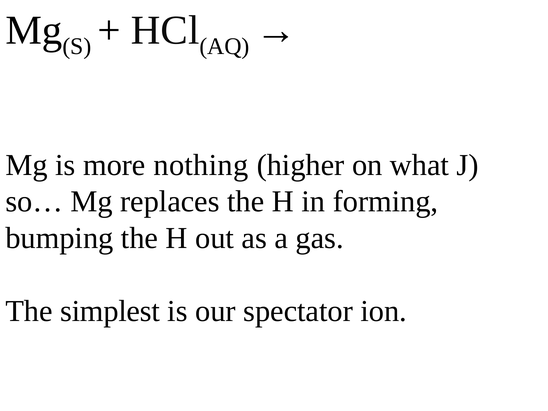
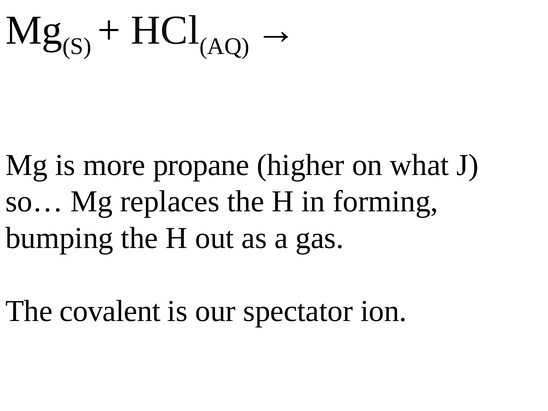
nothing: nothing -> propane
simplest: simplest -> covalent
